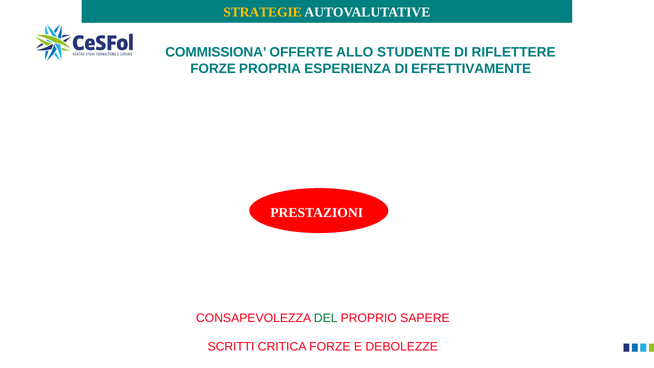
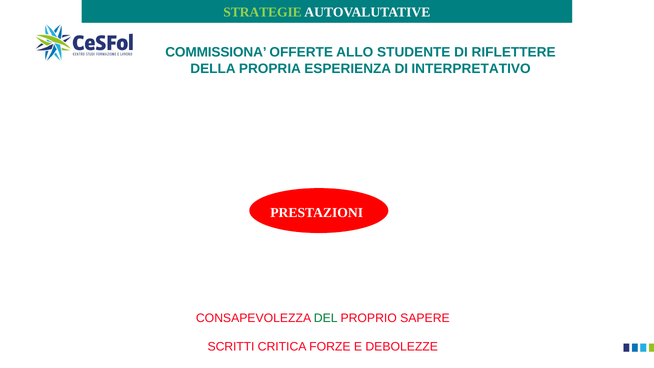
STRATEGIE colour: yellow -> light green
FORZE at (213, 69): FORZE -> DELLA
EFFETTIVAMENTE: EFFETTIVAMENTE -> INTERPRETATIVO
